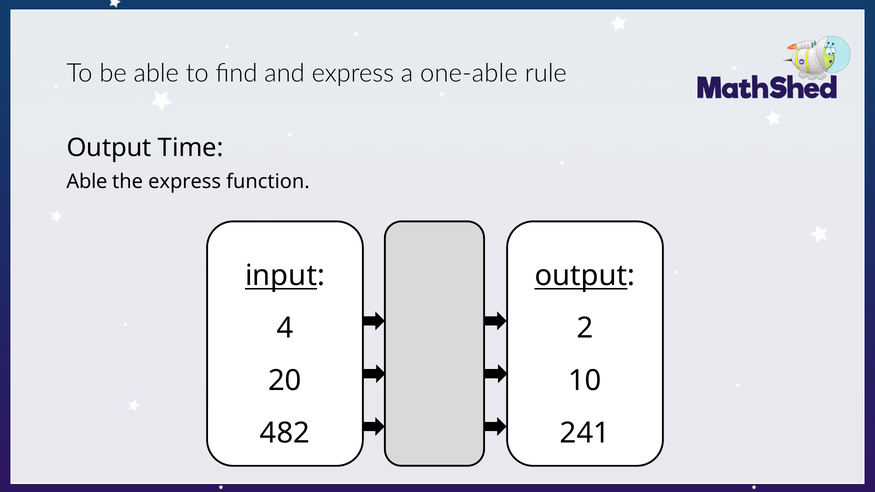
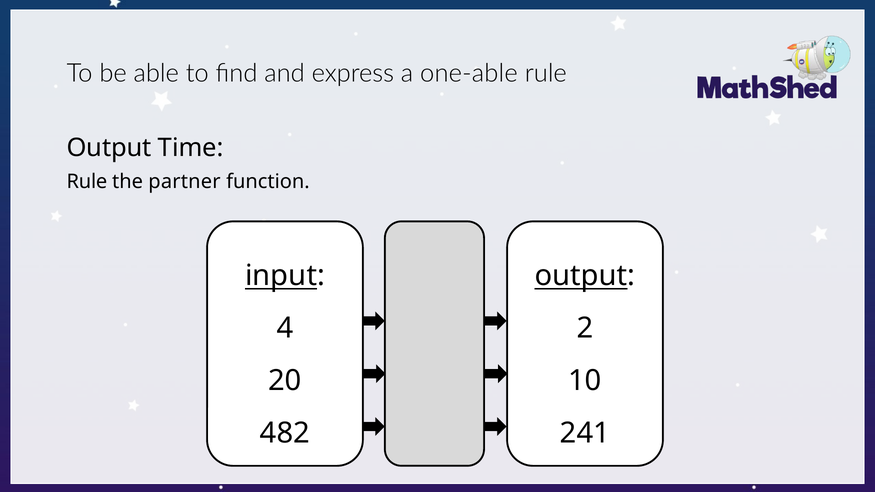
Able at (87, 182): Able -> Rule
the express: express -> partner
